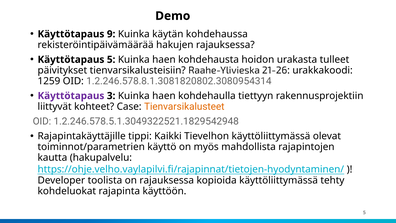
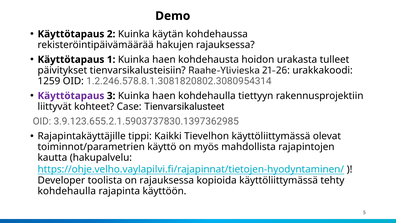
9: 9 -> 2
Käyttötapaus 5: 5 -> 1
Tienvarsikalusteet colour: orange -> black
1.2.246.578.5.1.3049322521.1829542948: 1.2.246.578.5.1.3049322521.1829542948 -> 3.9.123.655.2.1.5903737830.1397362985
kohdeluokat at (67, 191): kohdeluokat -> kohdehaulla
